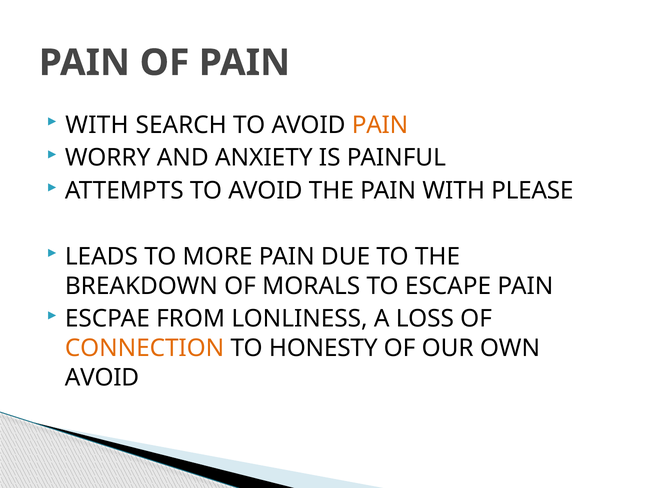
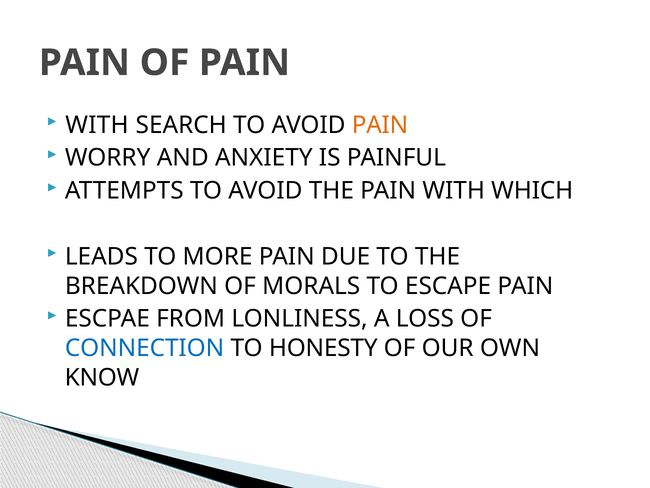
PLEASE: PLEASE -> WHICH
CONNECTION colour: orange -> blue
AVOID at (102, 377): AVOID -> KNOW
